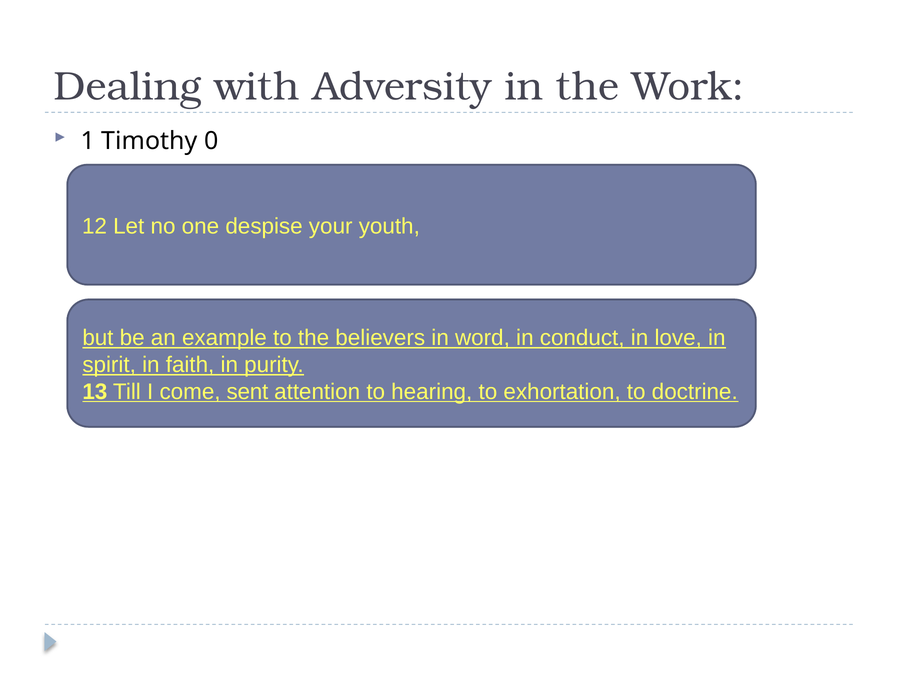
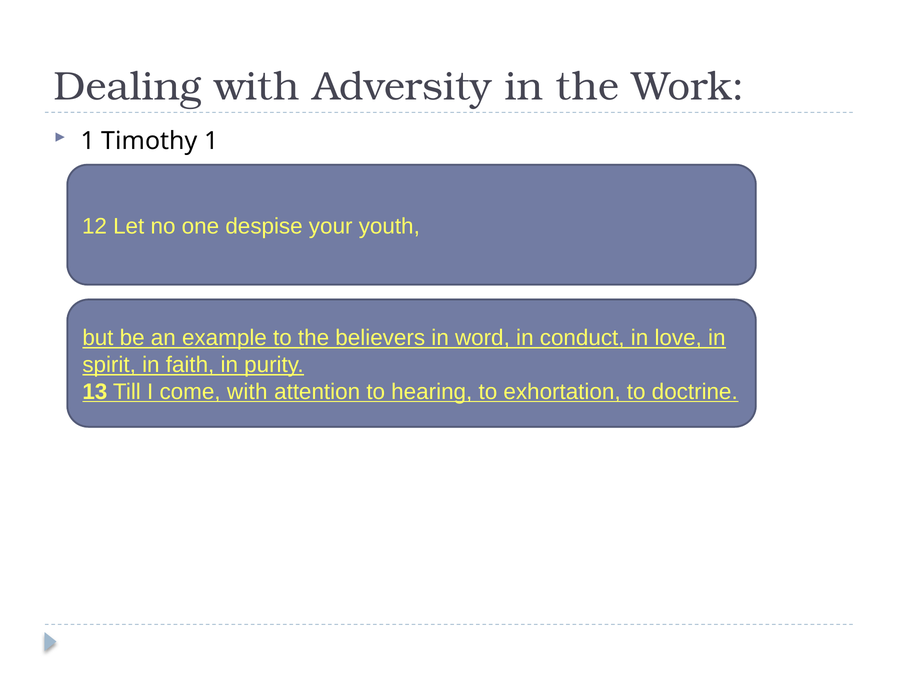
Timothy 0: 0 -> 1
come sent: sent -> with
